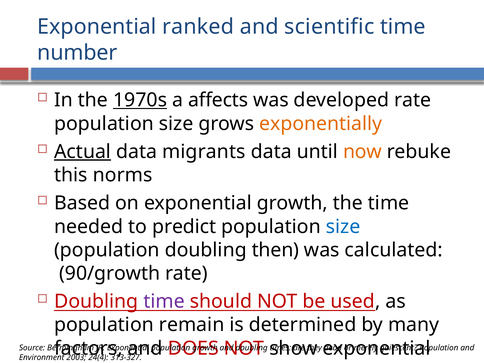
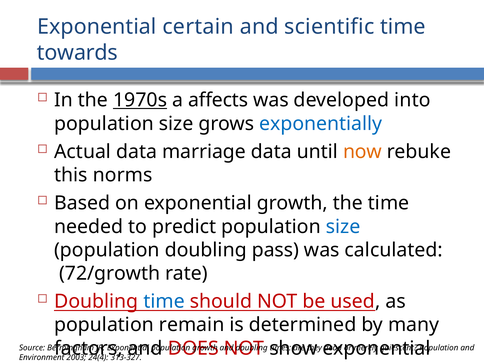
ranked: ranked -> certain
number: number -> towards
developed rate: rate -> into
exponentially colour: orange -> blue
Actual underline: present -> none
migrants: migrants -> marriage
then: then -> pass
90/growth: 90/growth -> 72/growth
time at (164, 301) colour: purple -> blue
